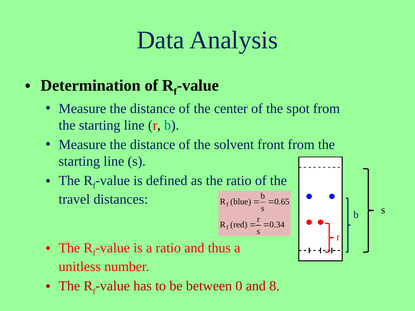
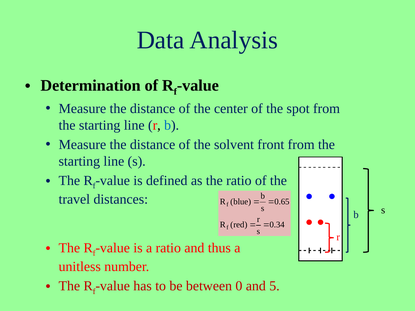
8: 8 -> 5
